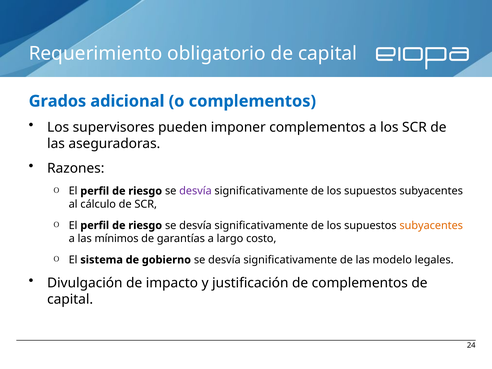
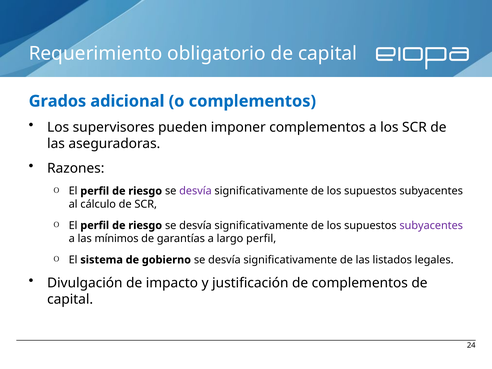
subyacentes at (431, 225) colour: orange -> purple
largo costo: costo -> perfil
modelo: modelo -> listados
